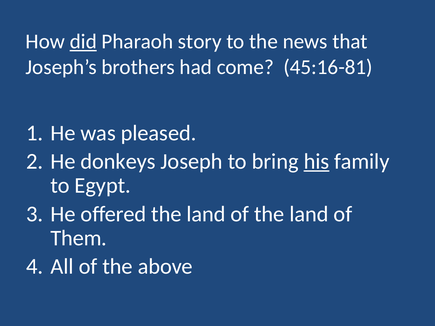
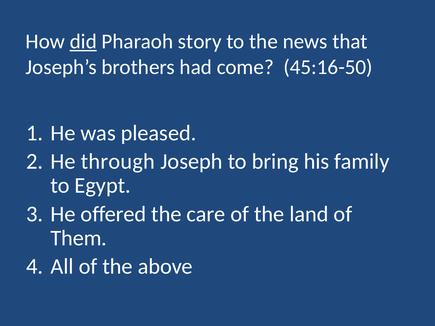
45:16-81: 45:16-81 -> 45:16-50
donkeys: donkeys -> through
his underline: present -> none
offered the land: land -> care
